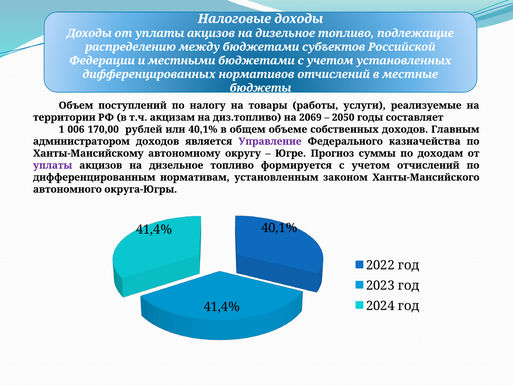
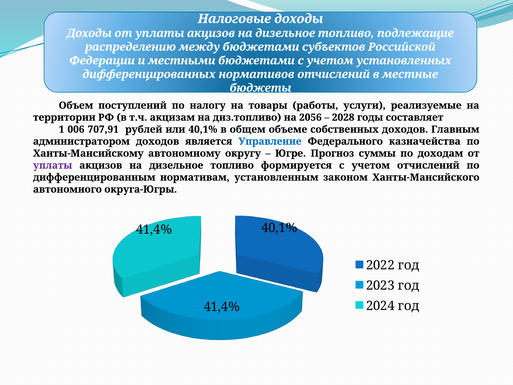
2069: 2069 -> 2056
2050: 2050 -> 2028
170,00: 170,00 -> 707,91
Управление colour: purple -> blue
